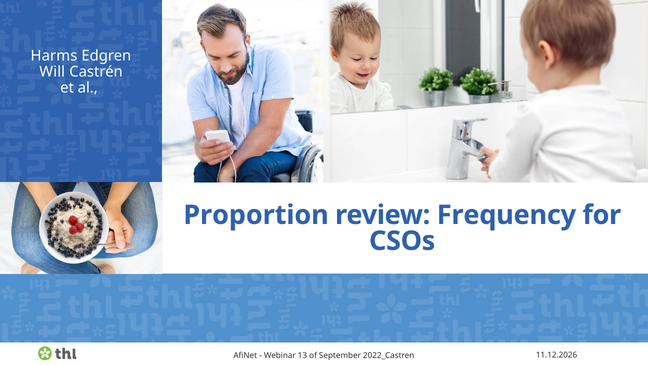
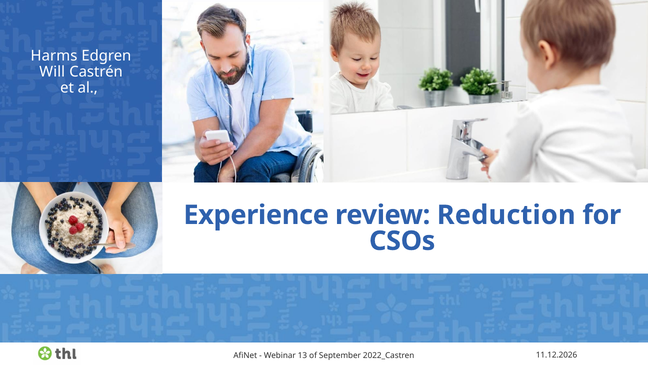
Proportion: Proportion -> Experience
Frequency: Frequency -> Reduction
